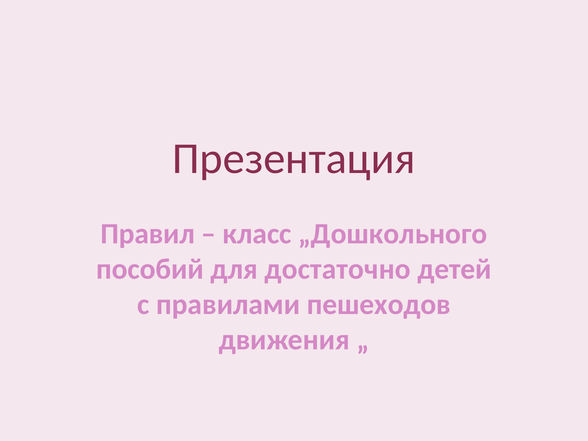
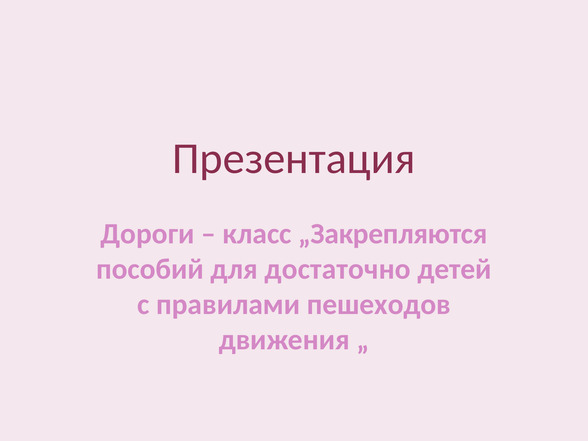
Правил: Правил -> Дороги
„Дошкольного: „Дошкольного -> „Закрепляются
